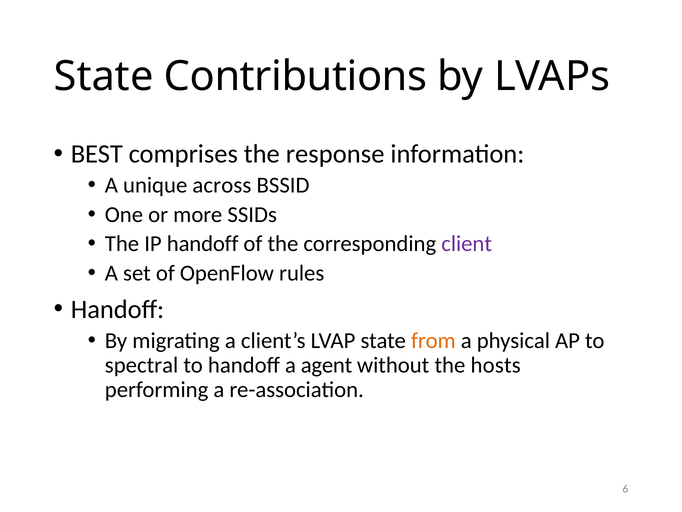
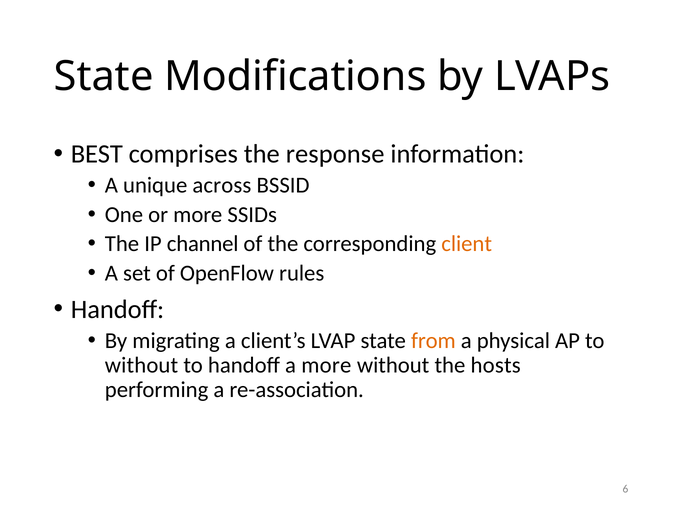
Contributions: Contributions -> Modifications
IP handoff: handoff -> channel
client colour: purple -> orange
spectral at (142, 365): spectral -> without
a agent: agent -> more
